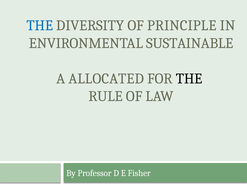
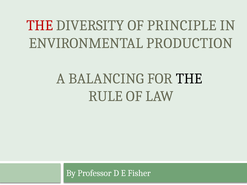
THE at (40, 26) colour: blue -> red
SUSTAINABLE: SUSTAINABLE -> PRODUCTION
ALLOCATED: ALLOCATED -> BALANCING
